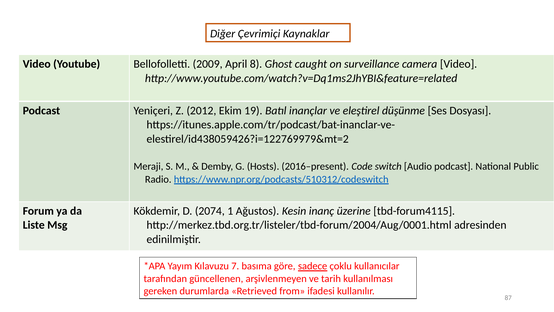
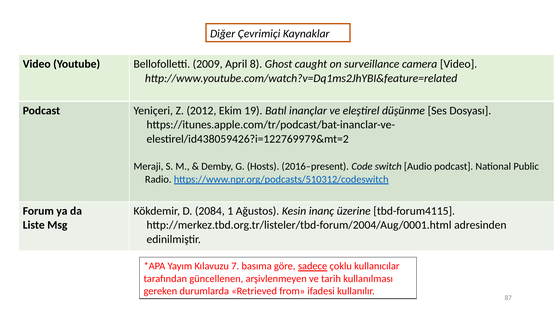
2074: 2074 -> 2084
